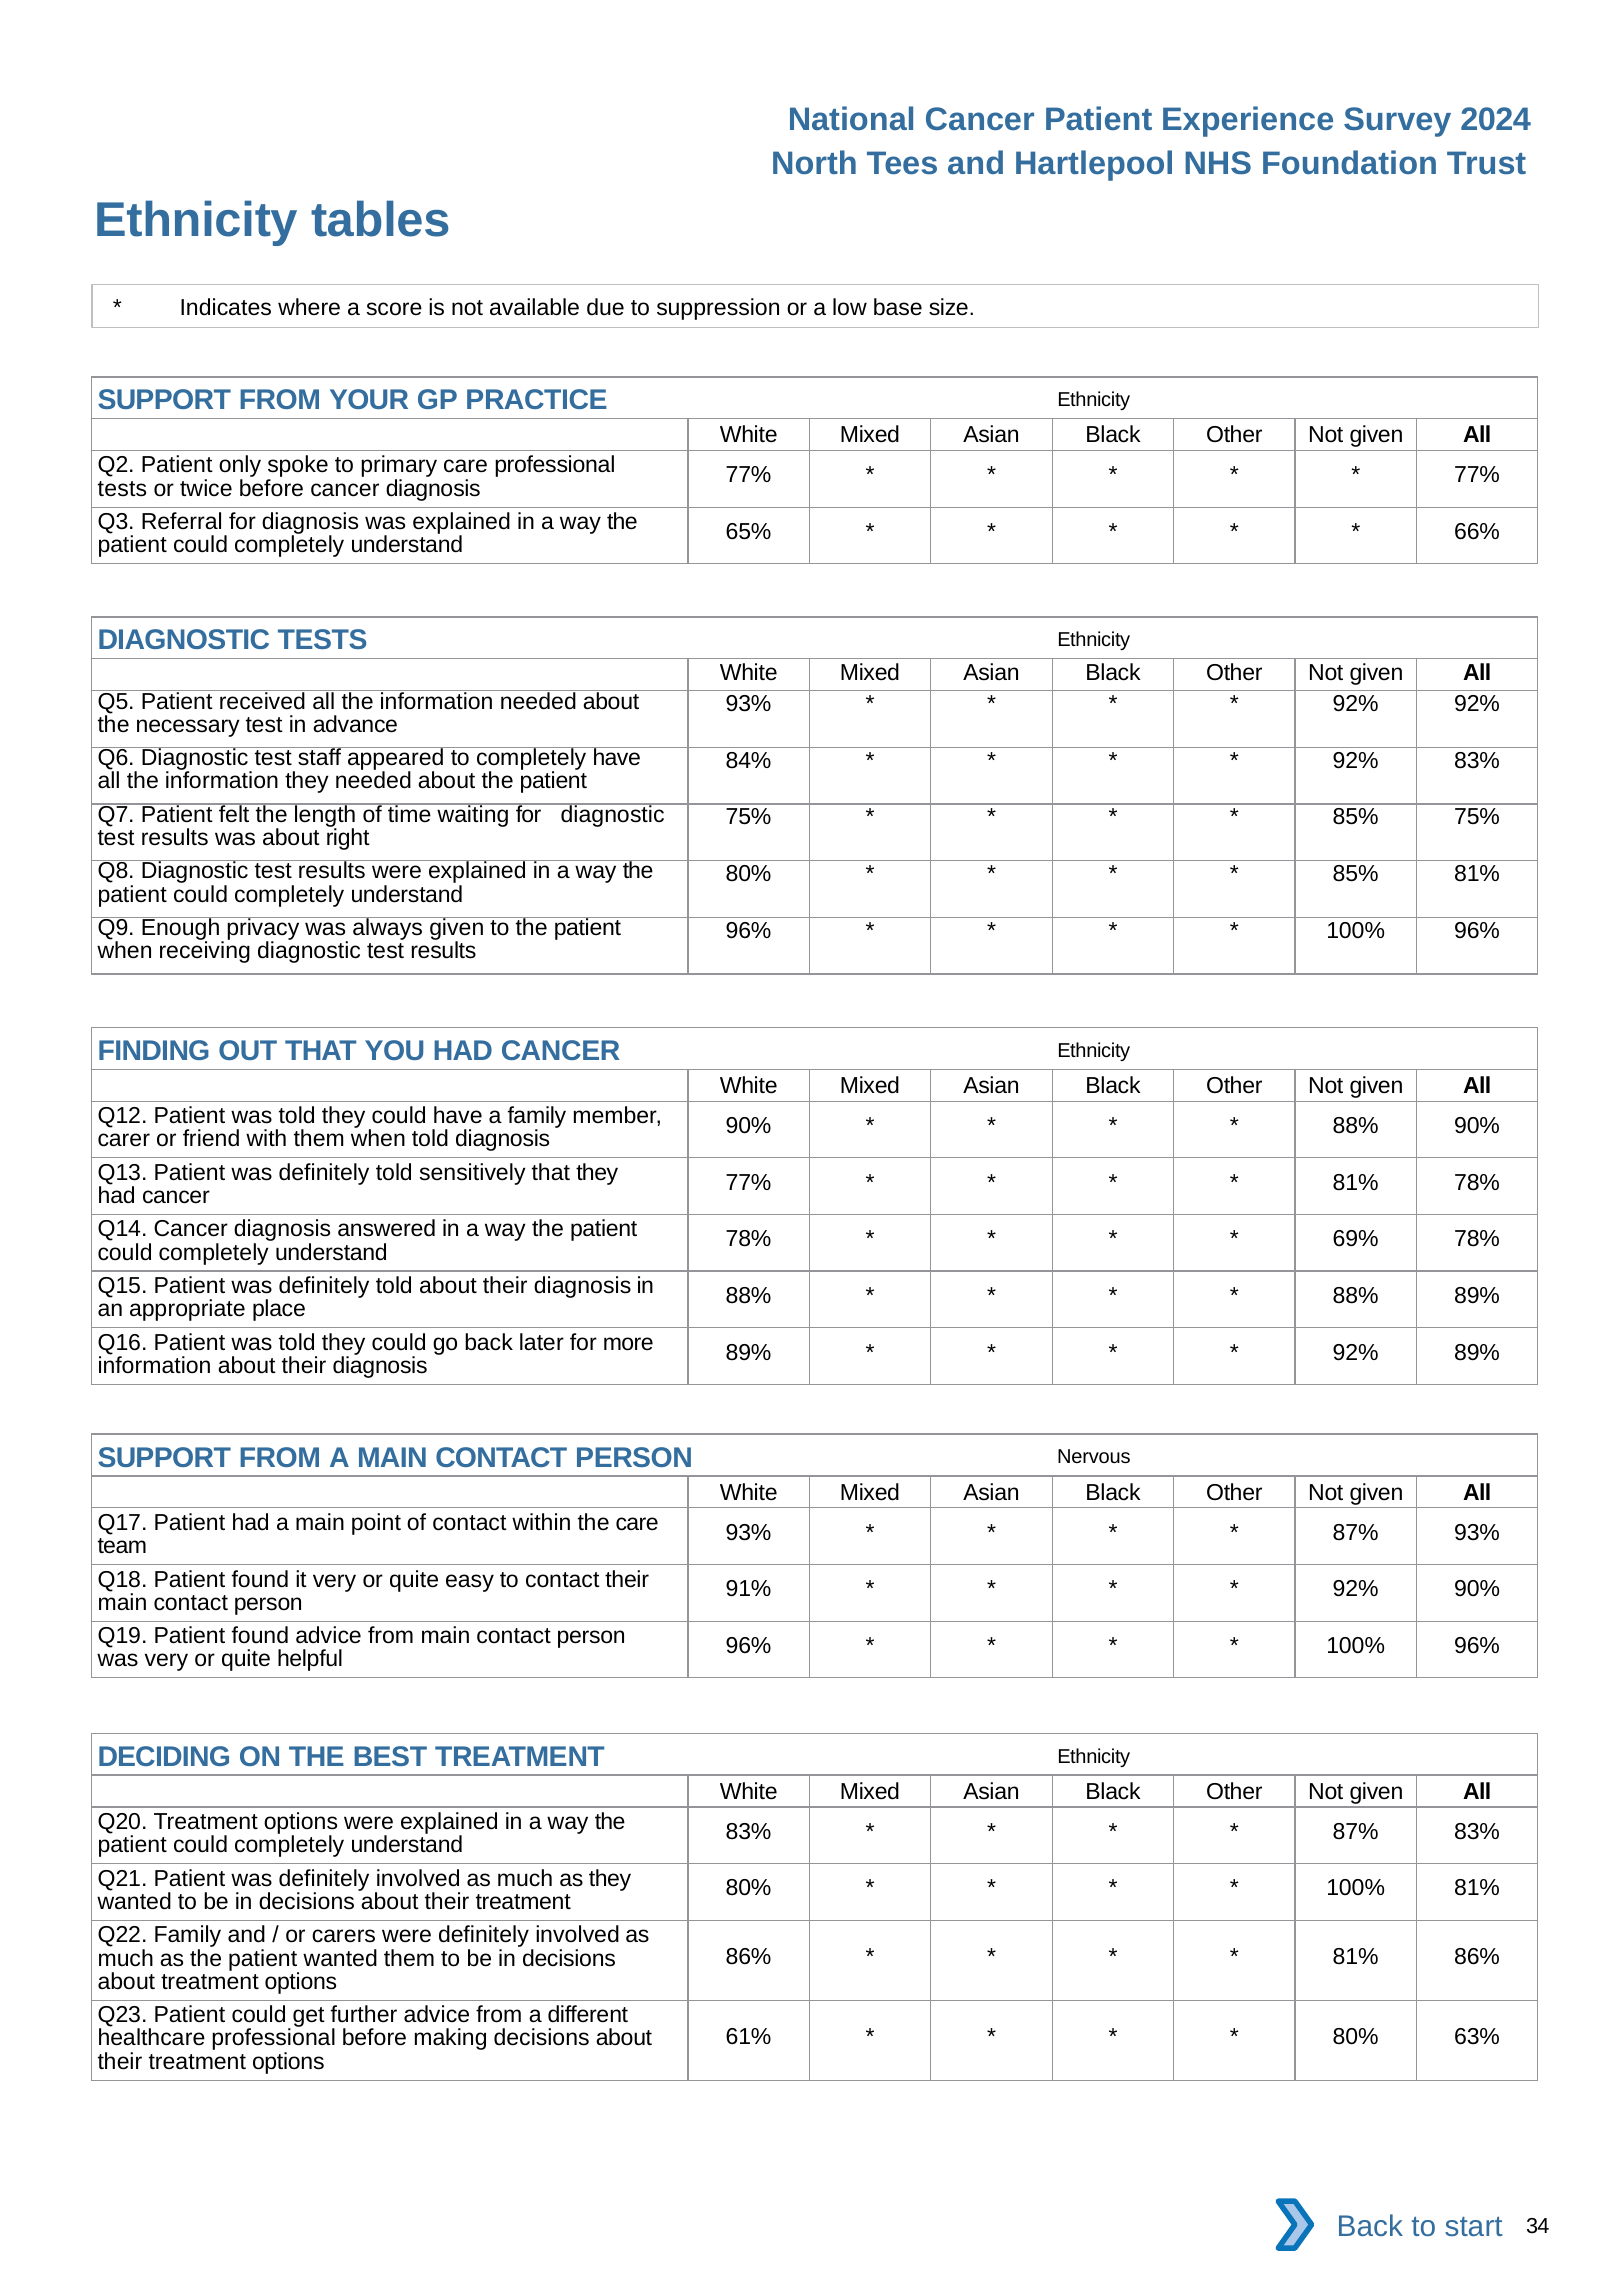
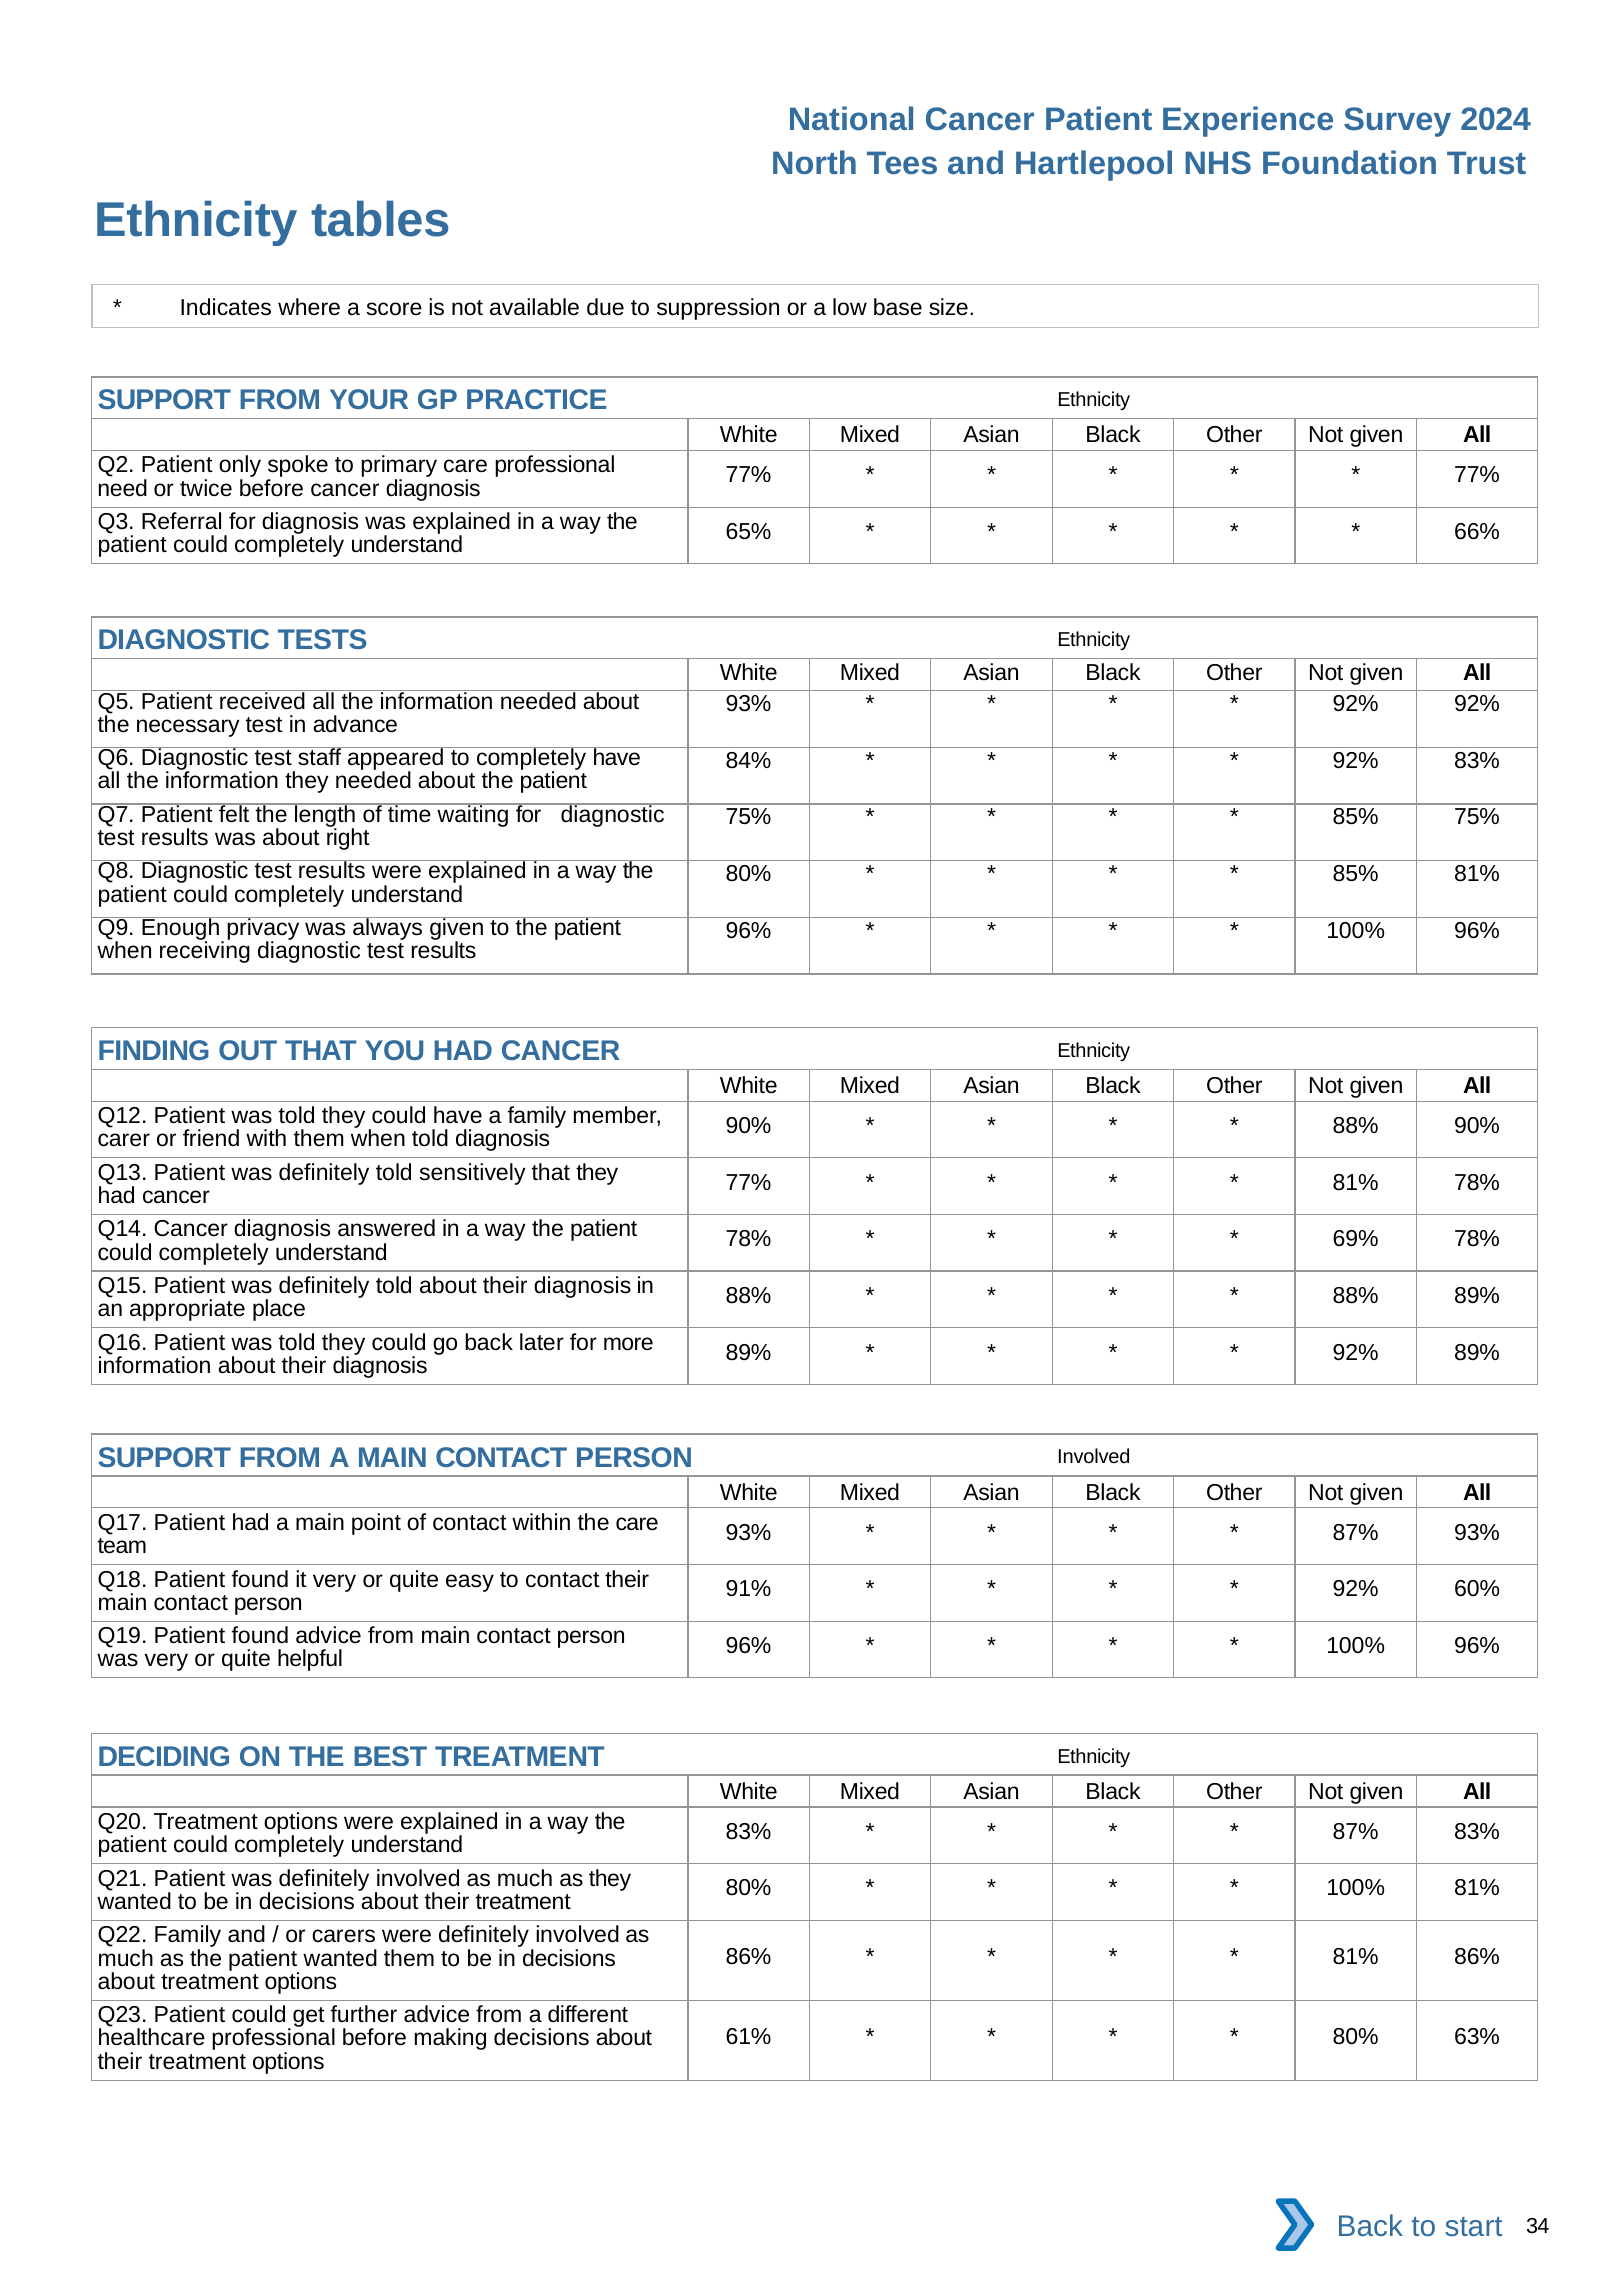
tests at (122, 489): tests -> need
PERSON Nervous: Nervous -> Involved
92% 90%: 90% -> 60%
